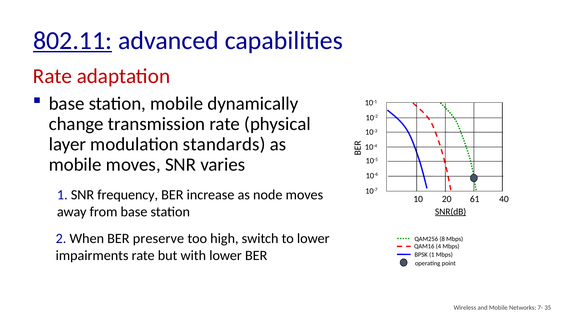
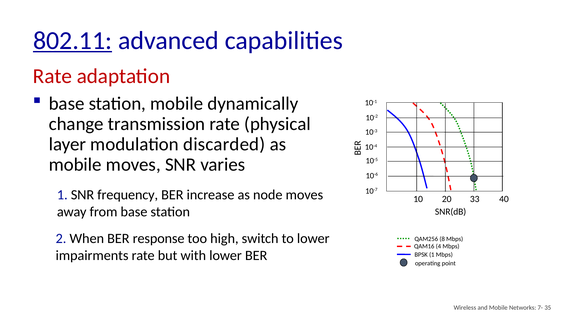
standards: standards -> discarded
61: 61 -> 33
SNR(dB underline: present -> none
preserve: preserve -> response
